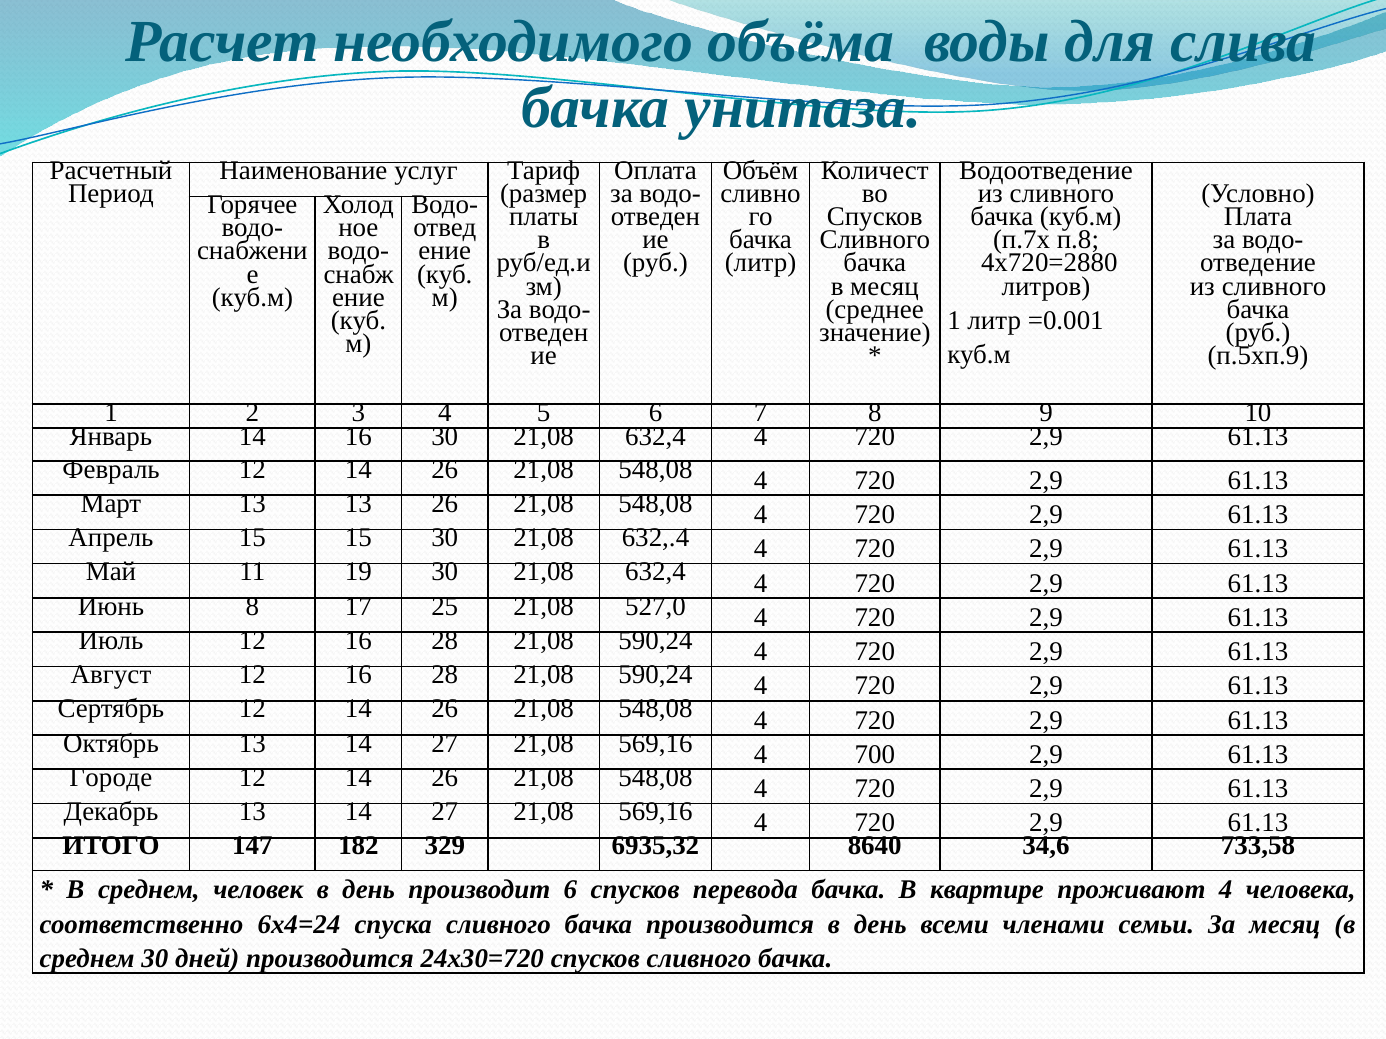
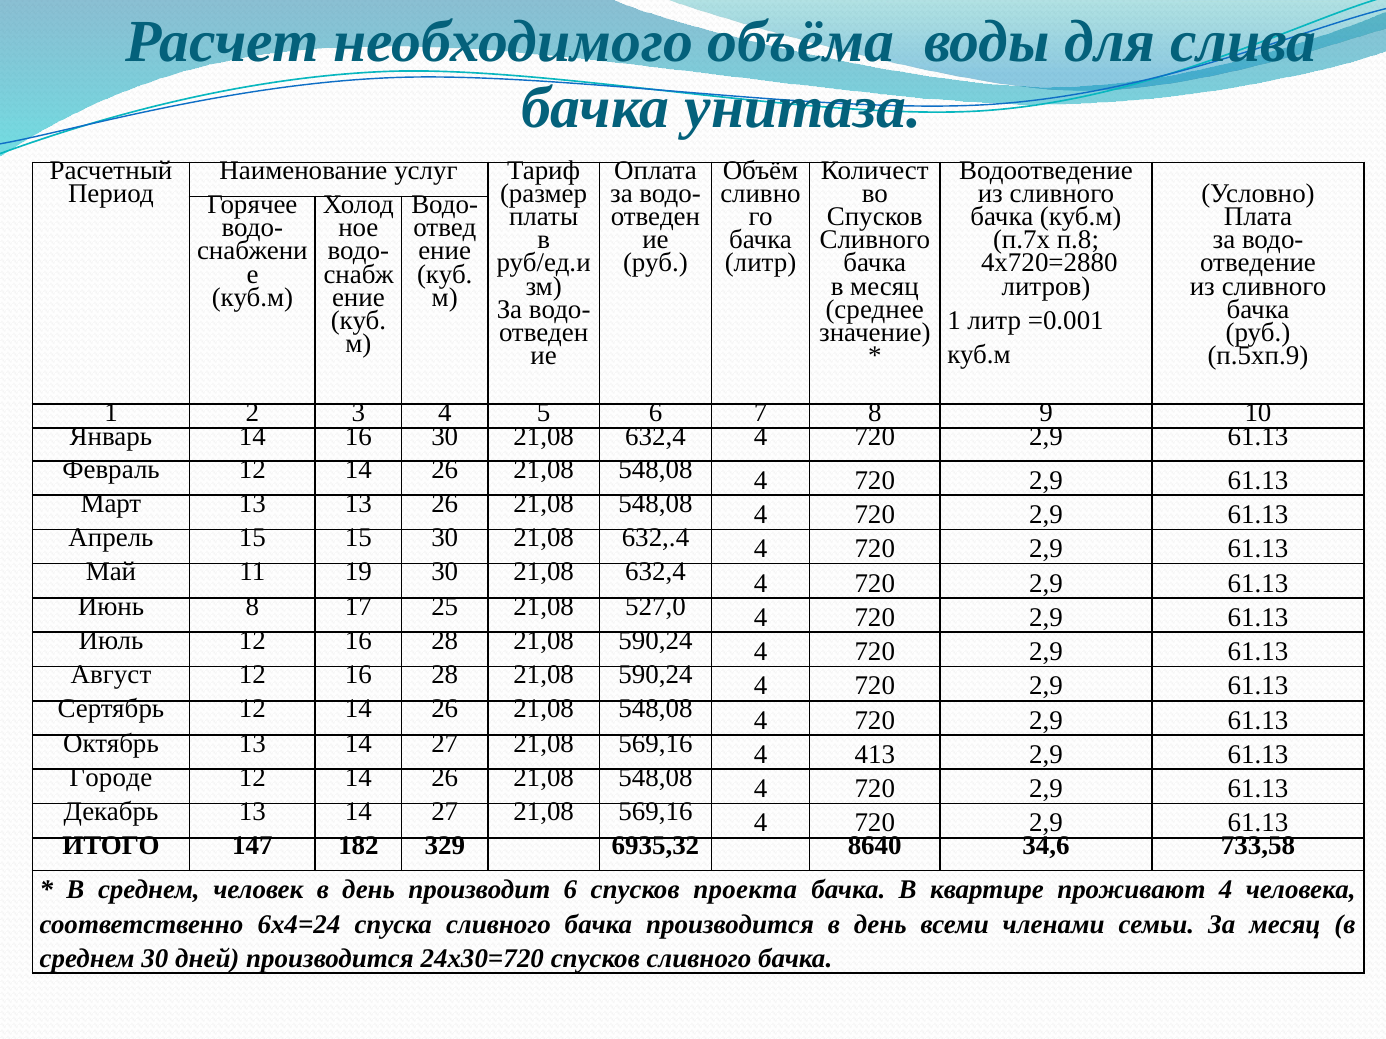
700: 700 -> 413
перевода: перевода -> проекта
